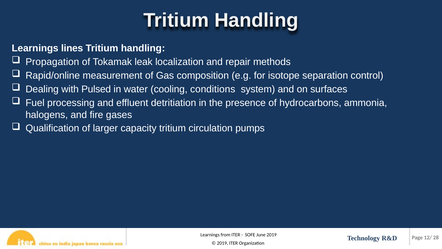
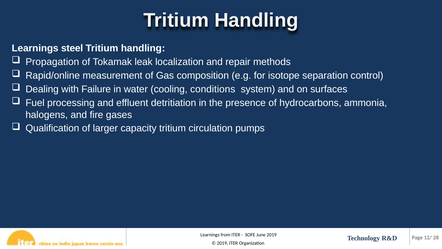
lines: lines -> steel
Pulsed: Pulsed -> Failure
